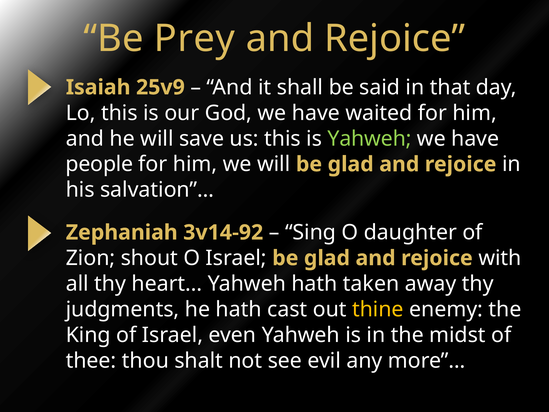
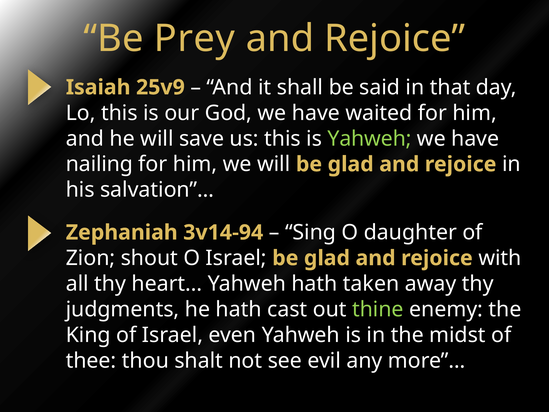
people: people -> nailing
3v14-92: 3v14-92 -> 3v14-94
thine colour: yellow -> light green
